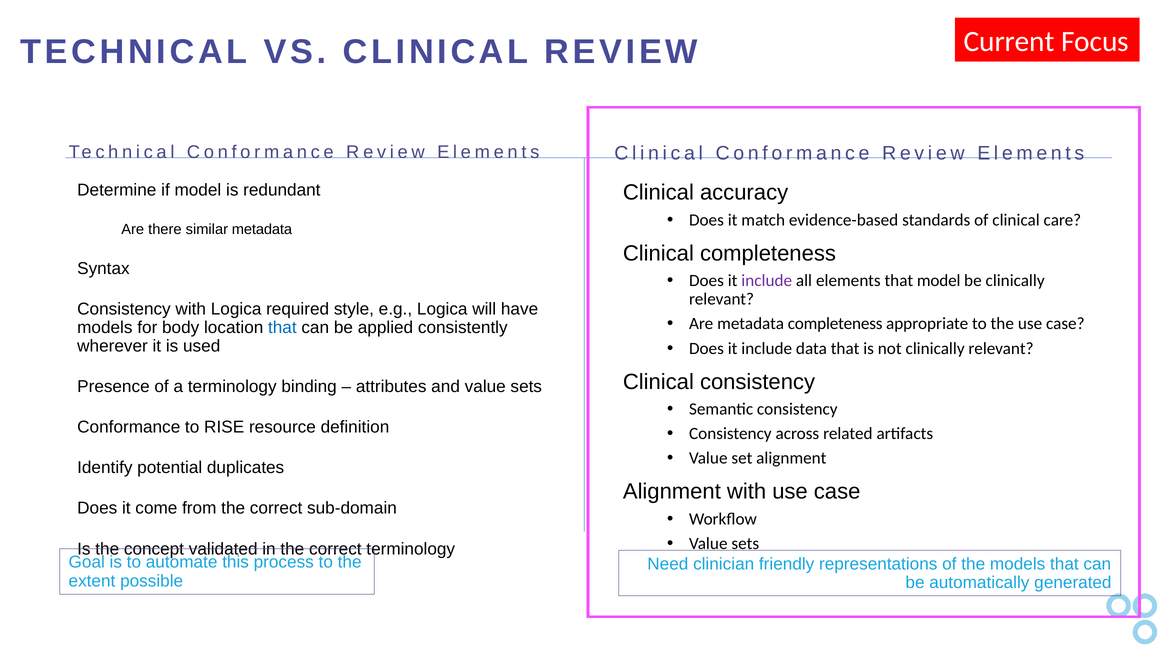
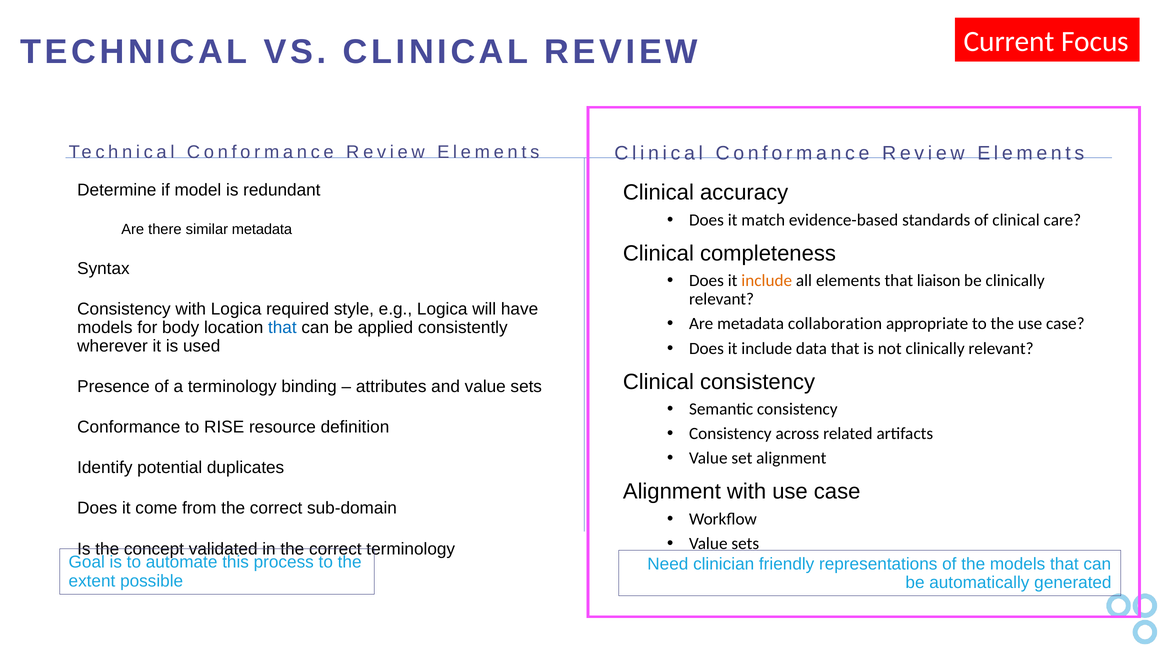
include at (767, 281) colour: purple -> orange
that model: model -> liaison
metadata completeness: completeness -> collaboration
